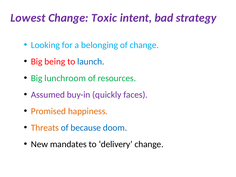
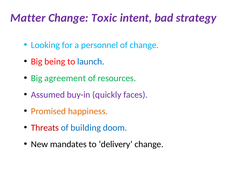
Lowest: Lowest -> Matter
belonging: belonging -> personnel
lunchroom: lunchroom -> agreement
Threats colour: orange -> red
because: because -> building
